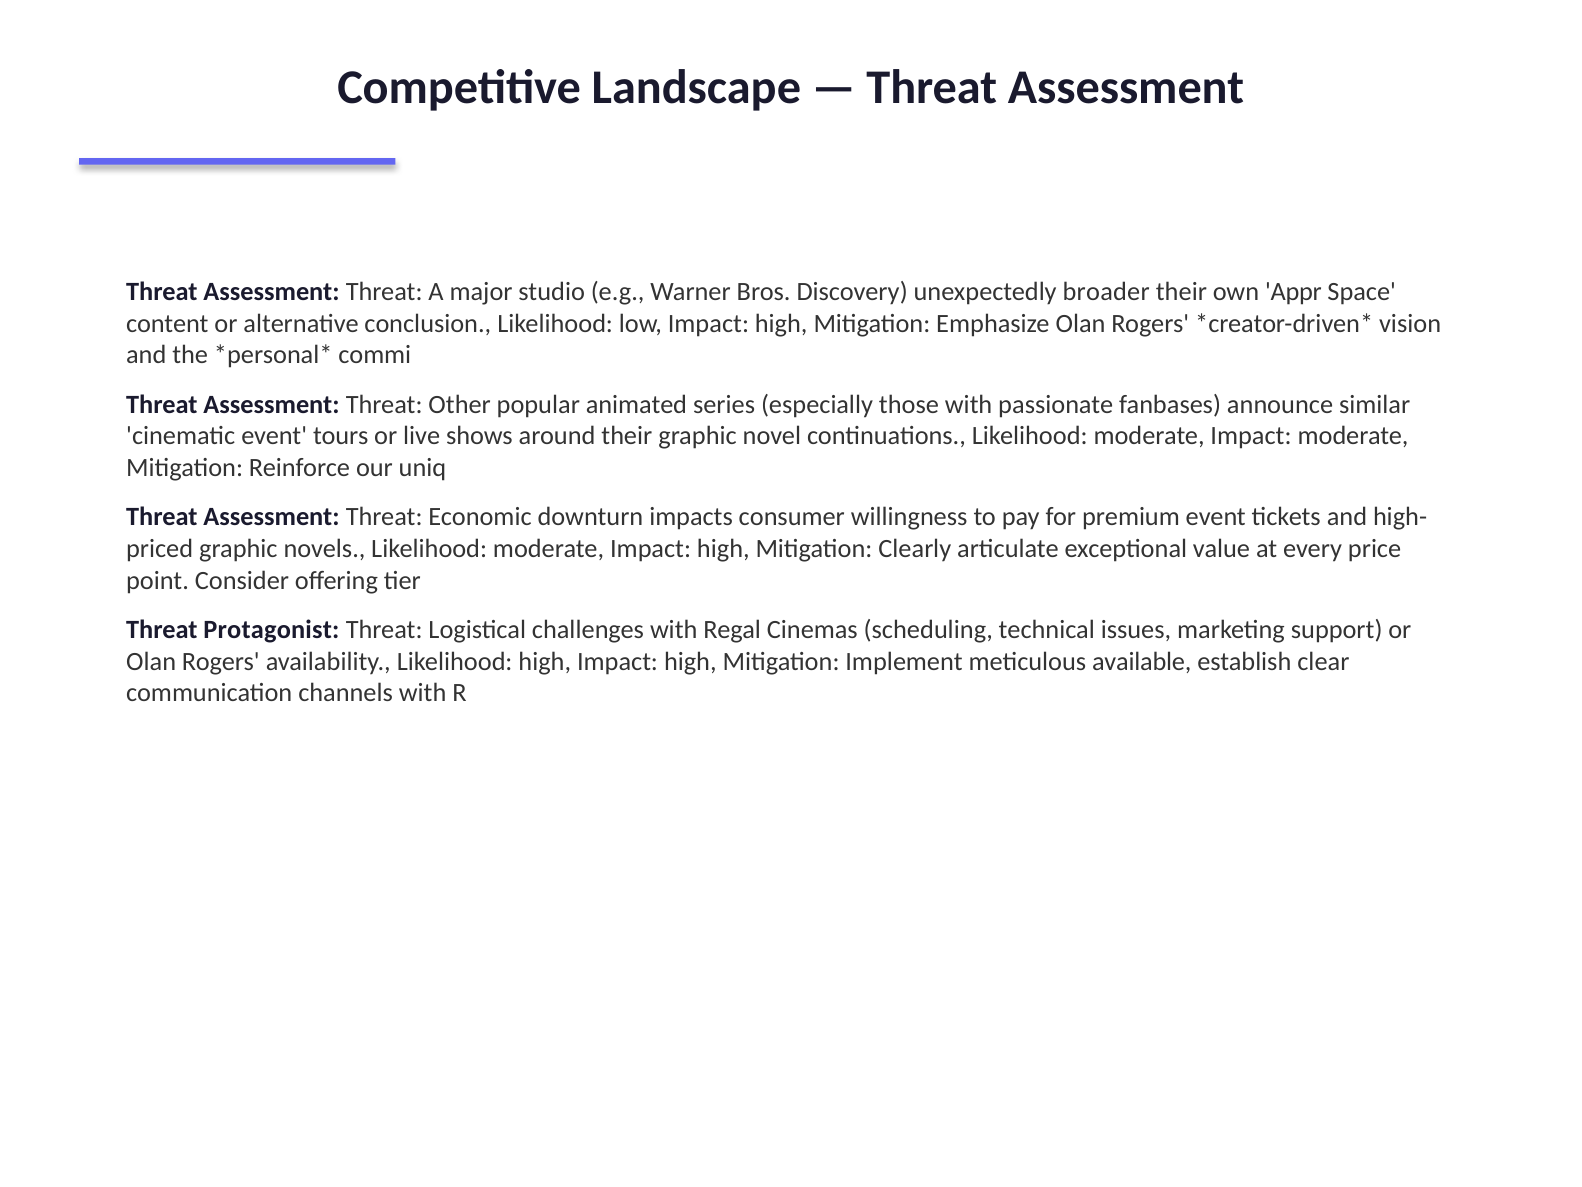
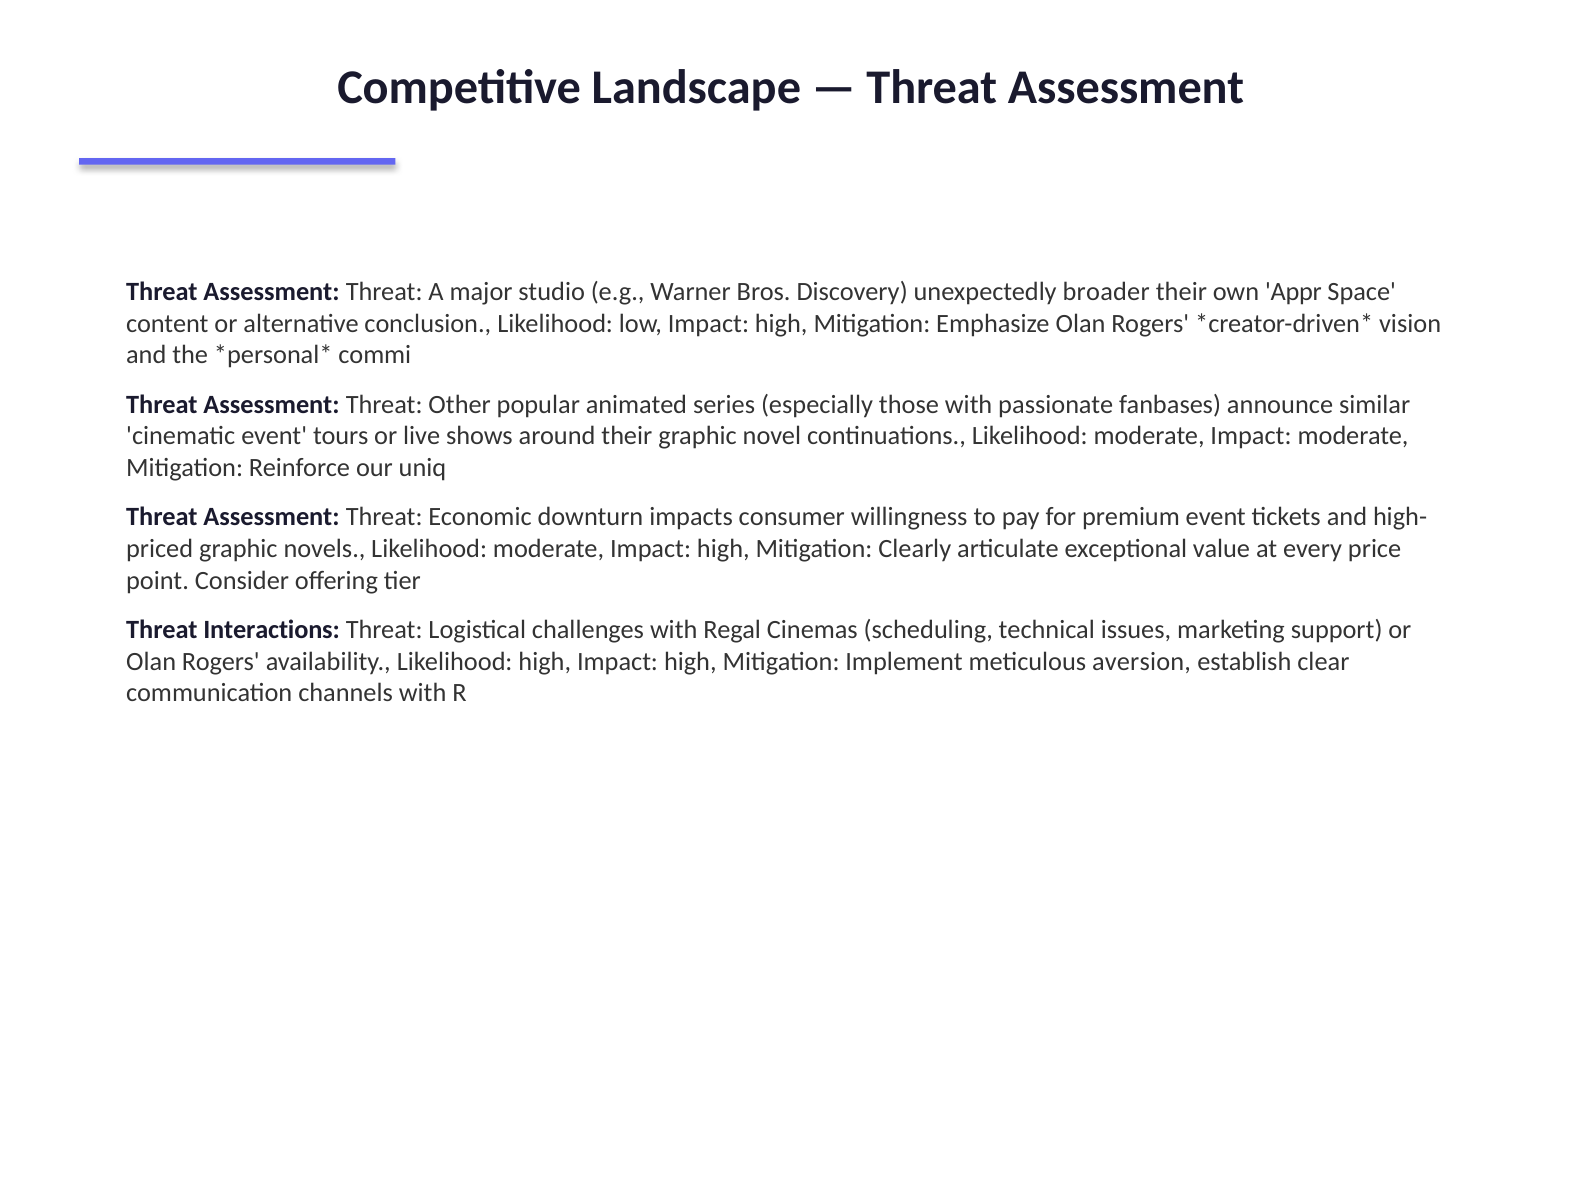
Protagonist: Protagonist -> Interactions
available: available -> aversion
